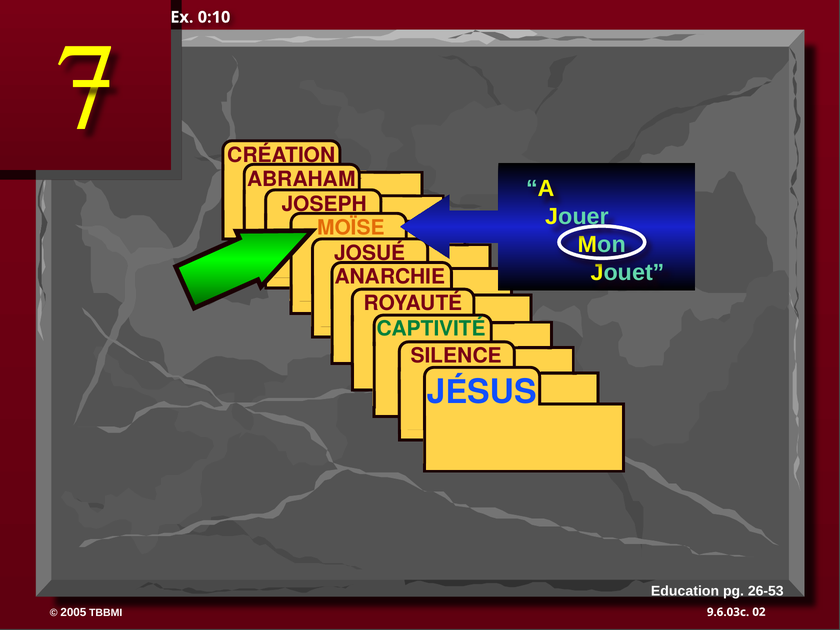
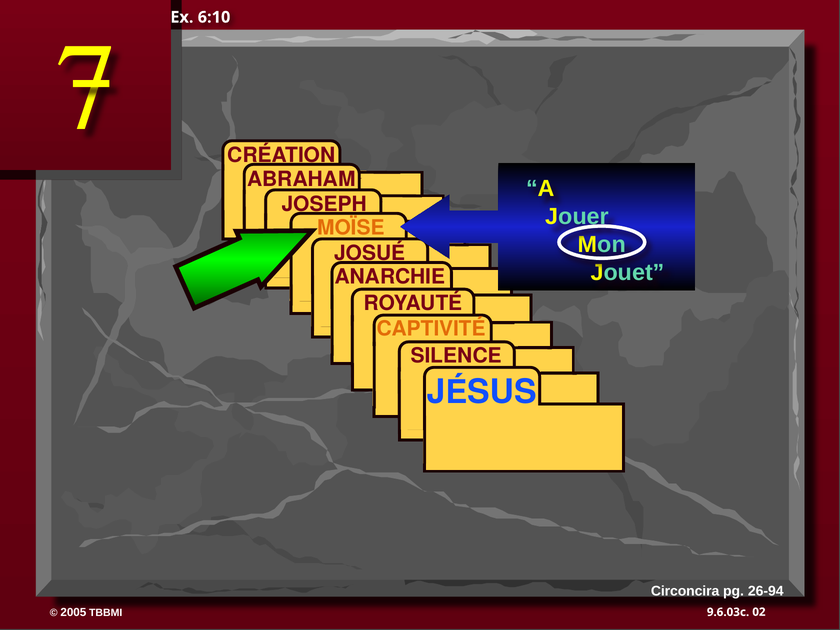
0:10: 0:10 -> 6:10
CAPTIVITÉ colour: green -> orange
Education: Education -> Circoncira
26-53: 26-53 -> 26-94
